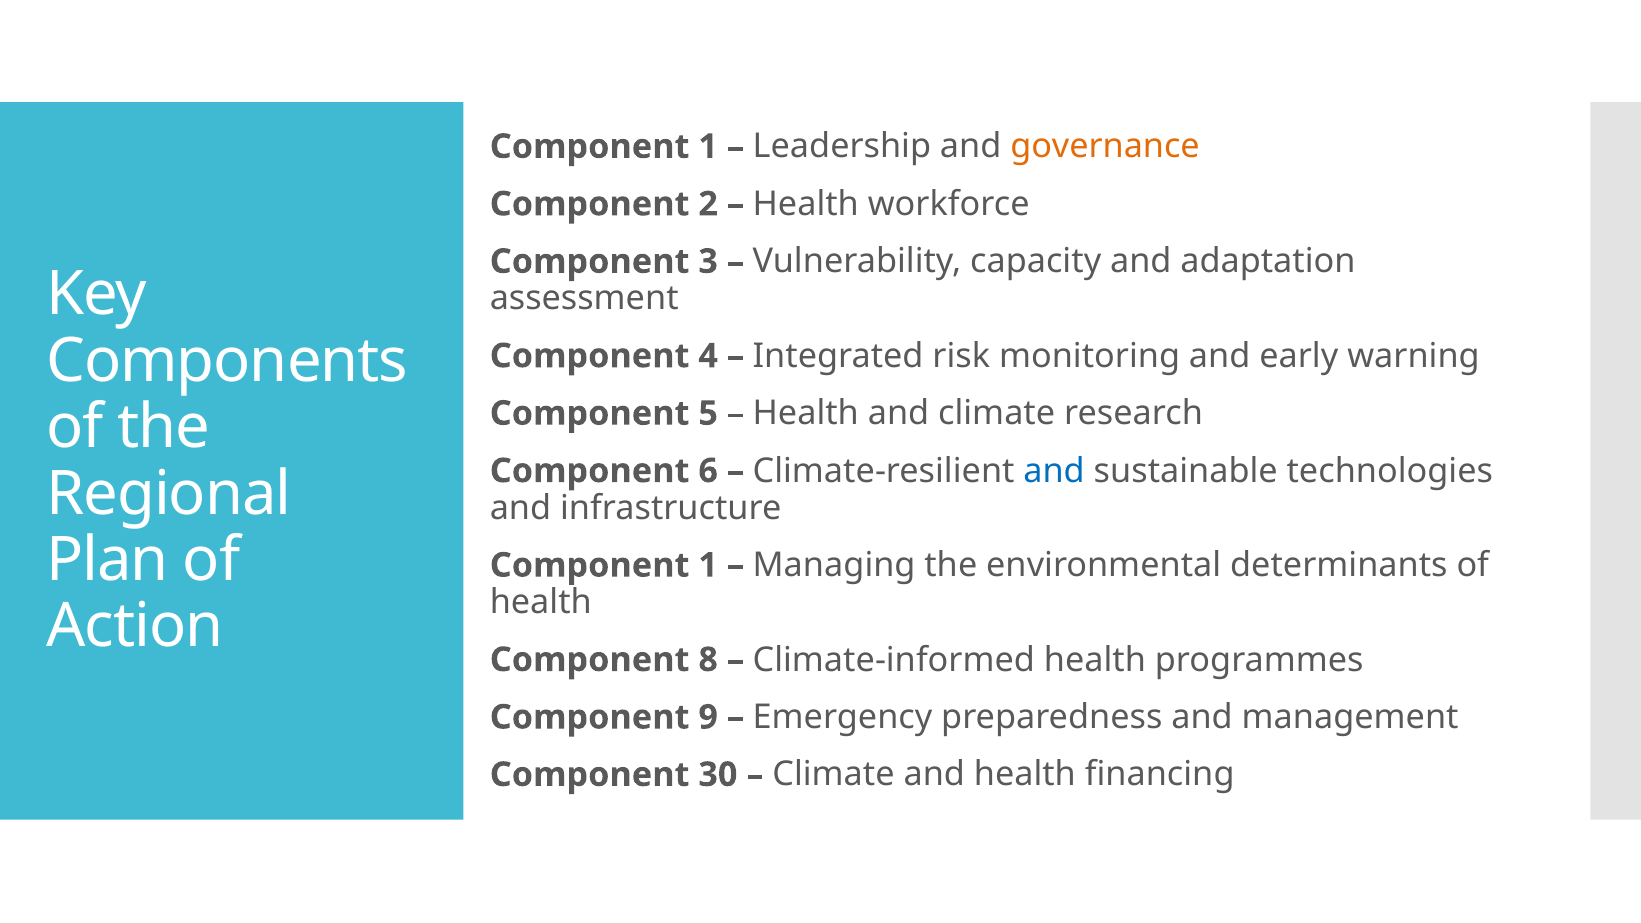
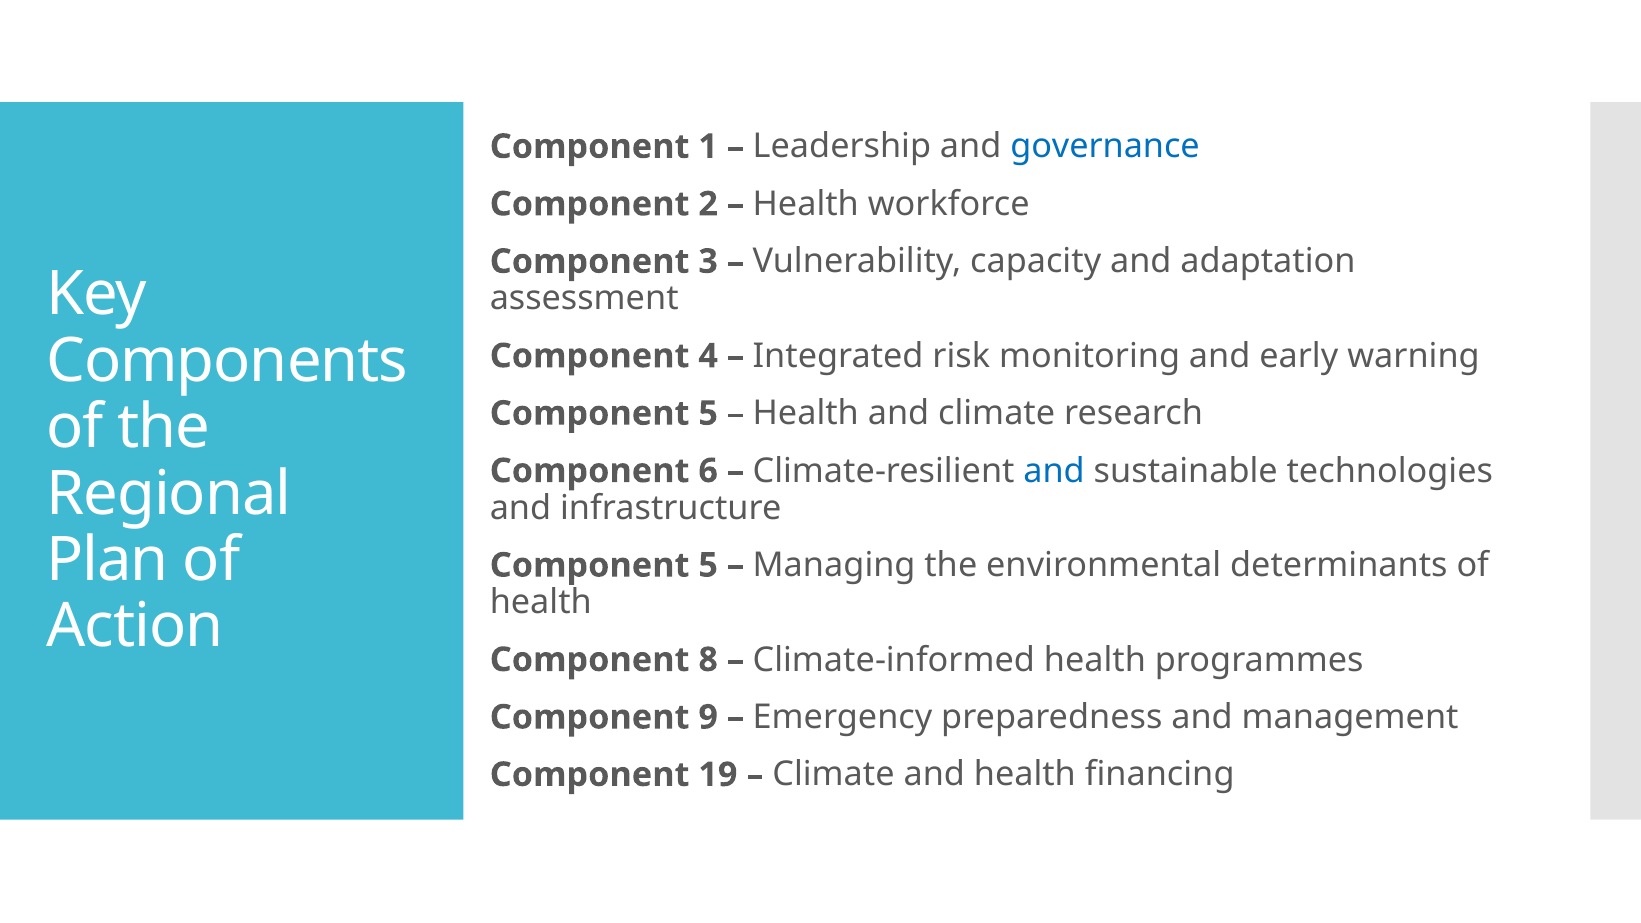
governance colour: orange -> blue
1 at (708, 565): 1 -> 5
30: 30 -> 19
